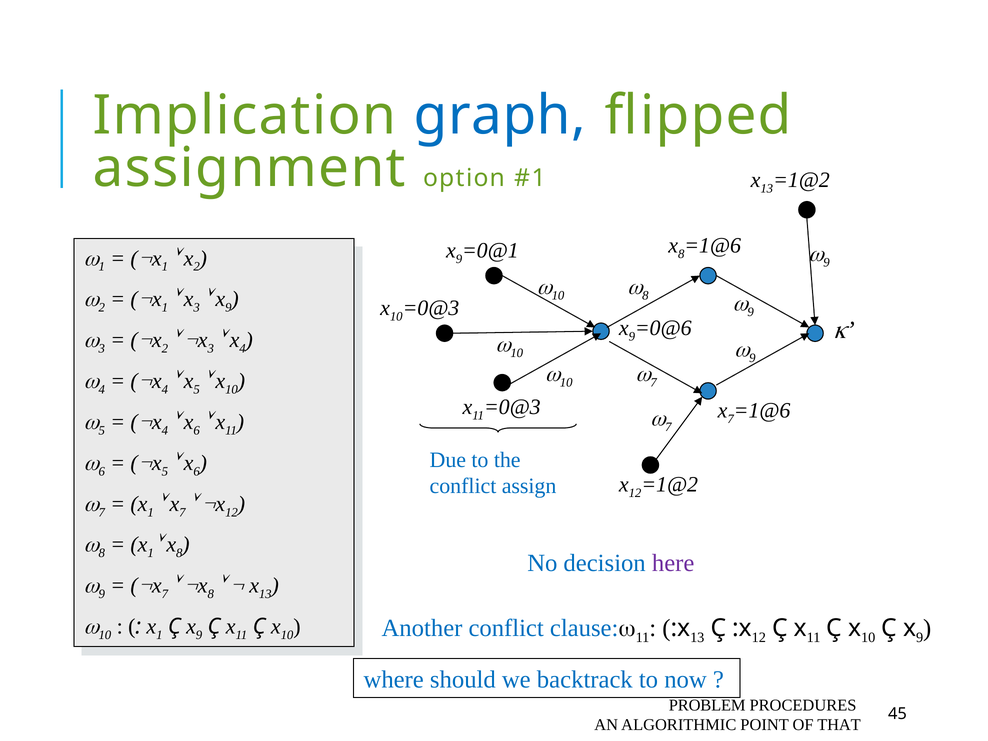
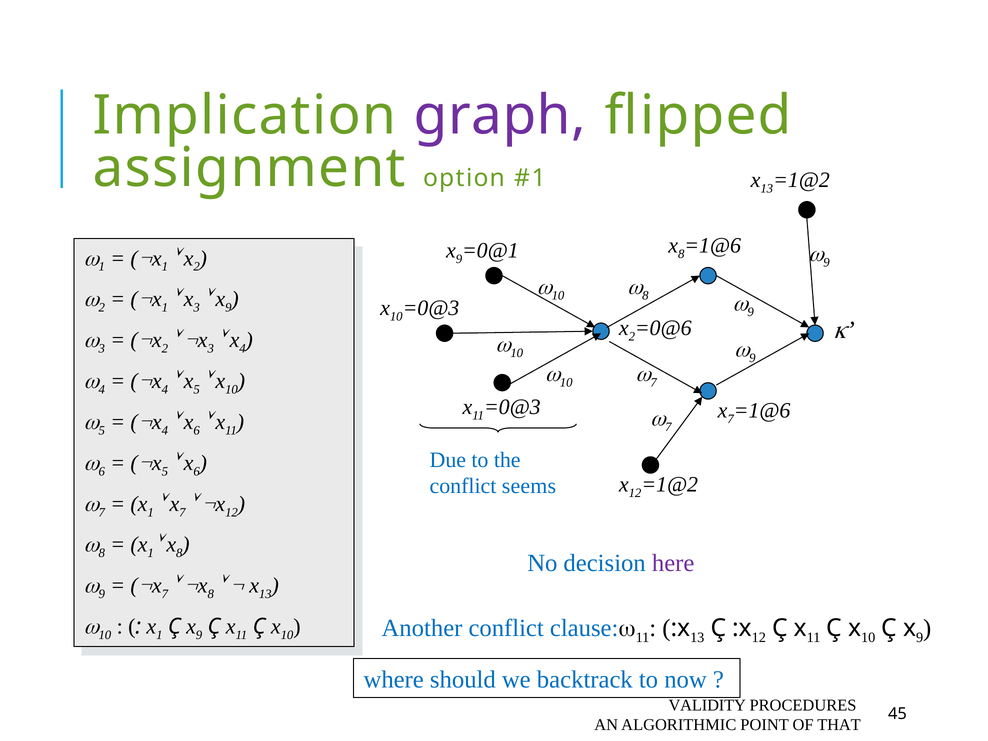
graph colour: blue -> purple
9 at (632, 337): 9 -> 2
assign: assign -> seems
PROBLEM: PROBLEM -> VALIDITY
